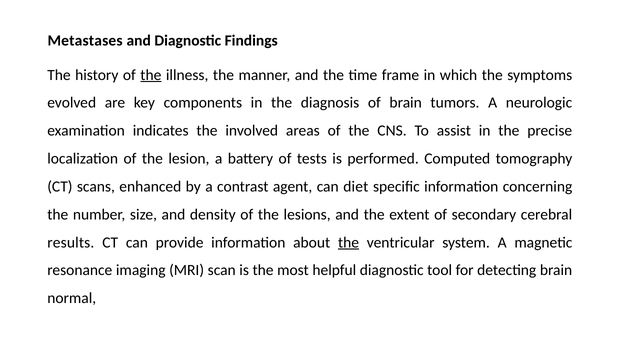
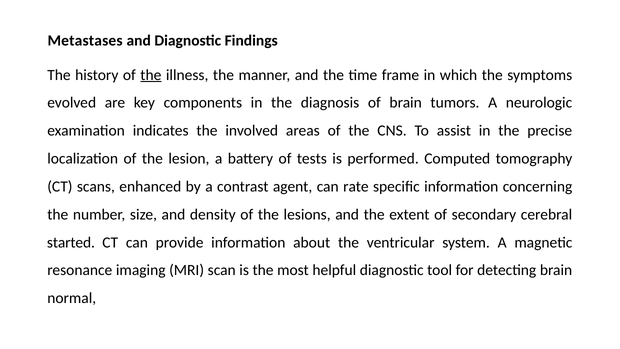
diet: diet -> rate
results: results -> started
the at (349, 242) underline: present -> none
